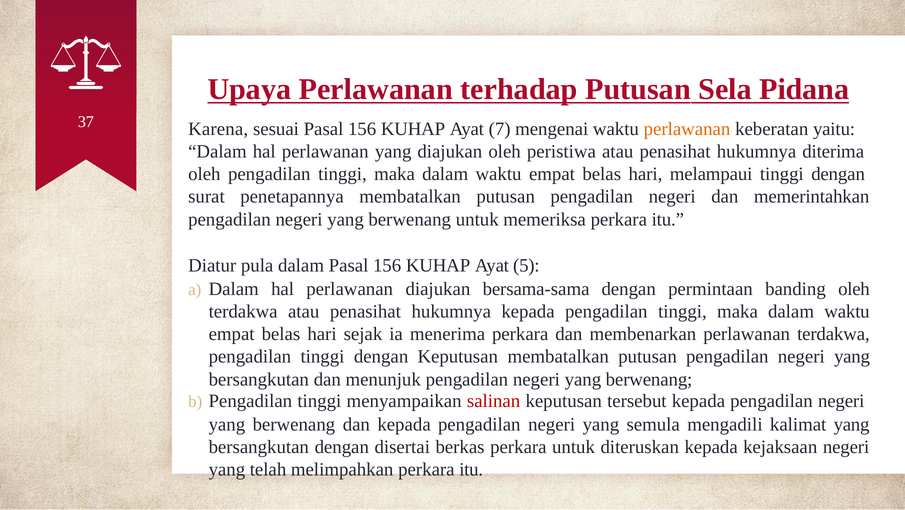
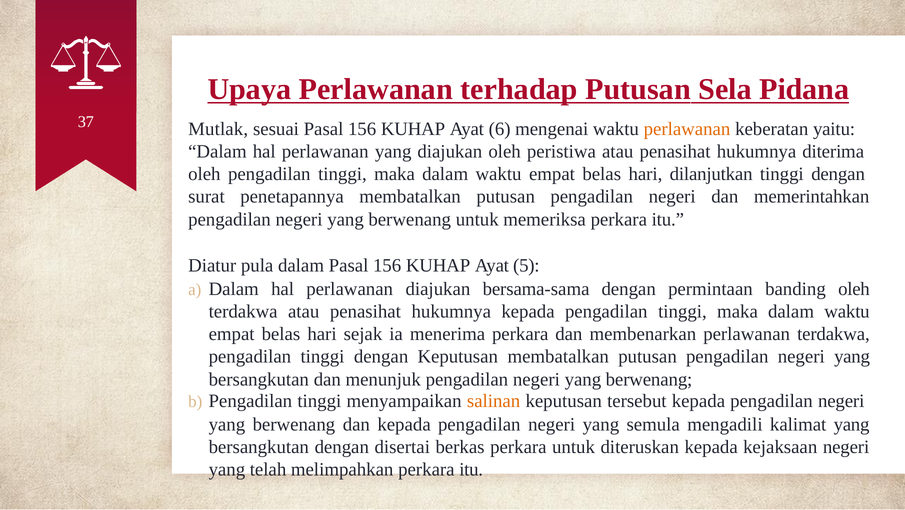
Karena: Karena -> Mutlak
7: 7 -> 6
melampaui: melampaui -> dilanjutkan
salinan colour: red -> orange
